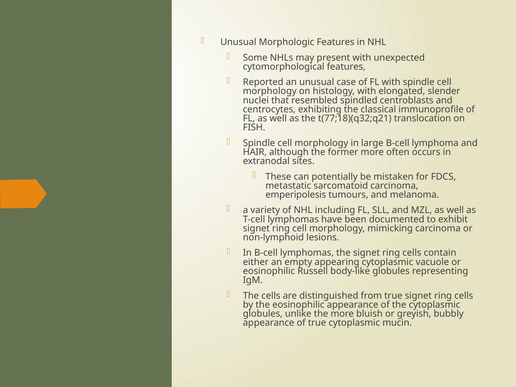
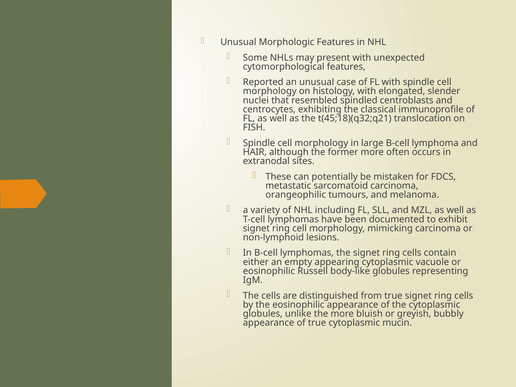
t(77;18)(q32;q21: t(77;18)(q32;q21 -> t(45;18)(q32;q21
emperipolesis: emperipolesis -> orangeophilic
